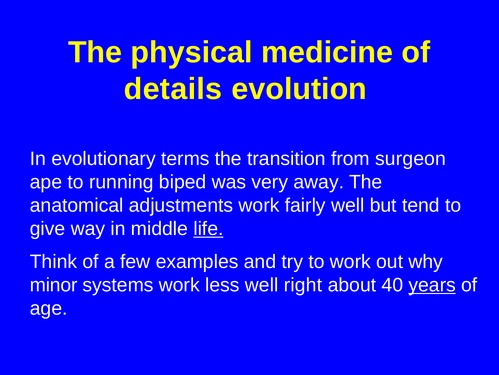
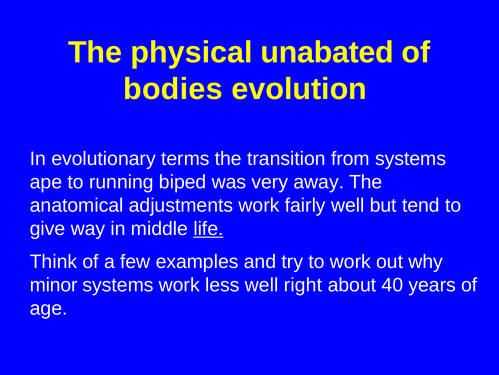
medicine: medicine -> unabated
details: details -> bodies
from surgeon: surgeon -> systems
years underline: present -> none
